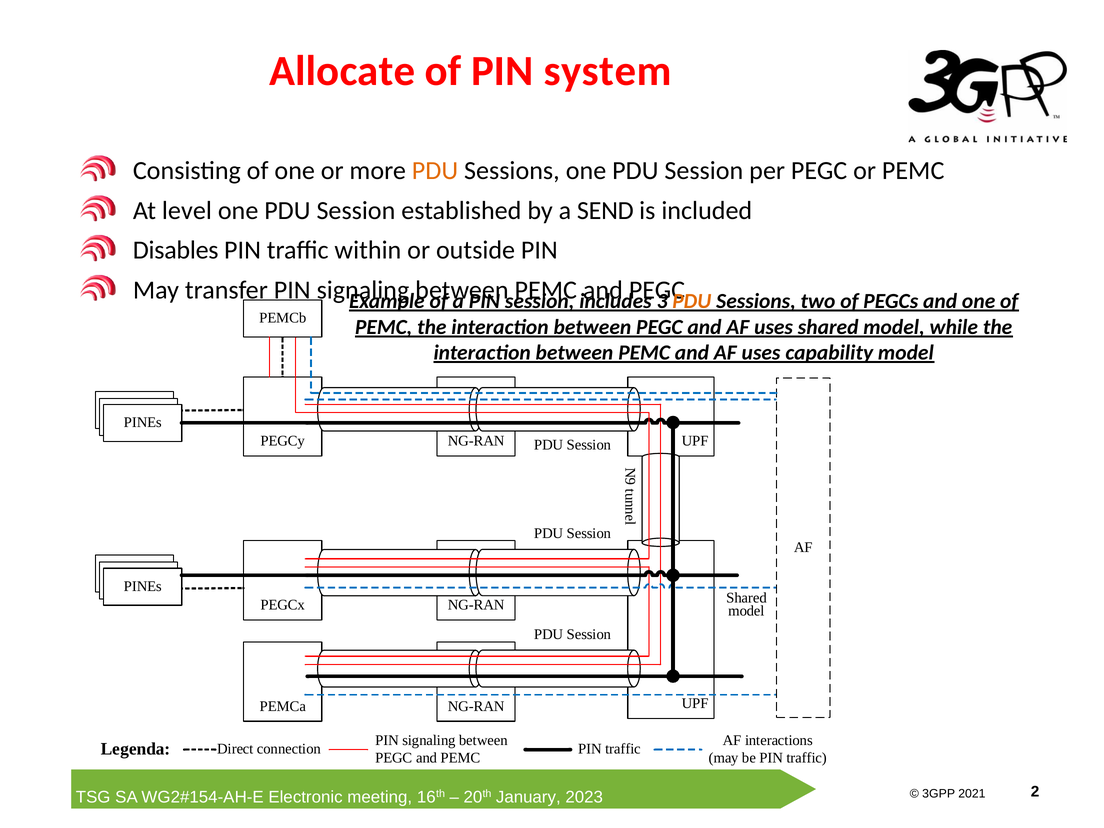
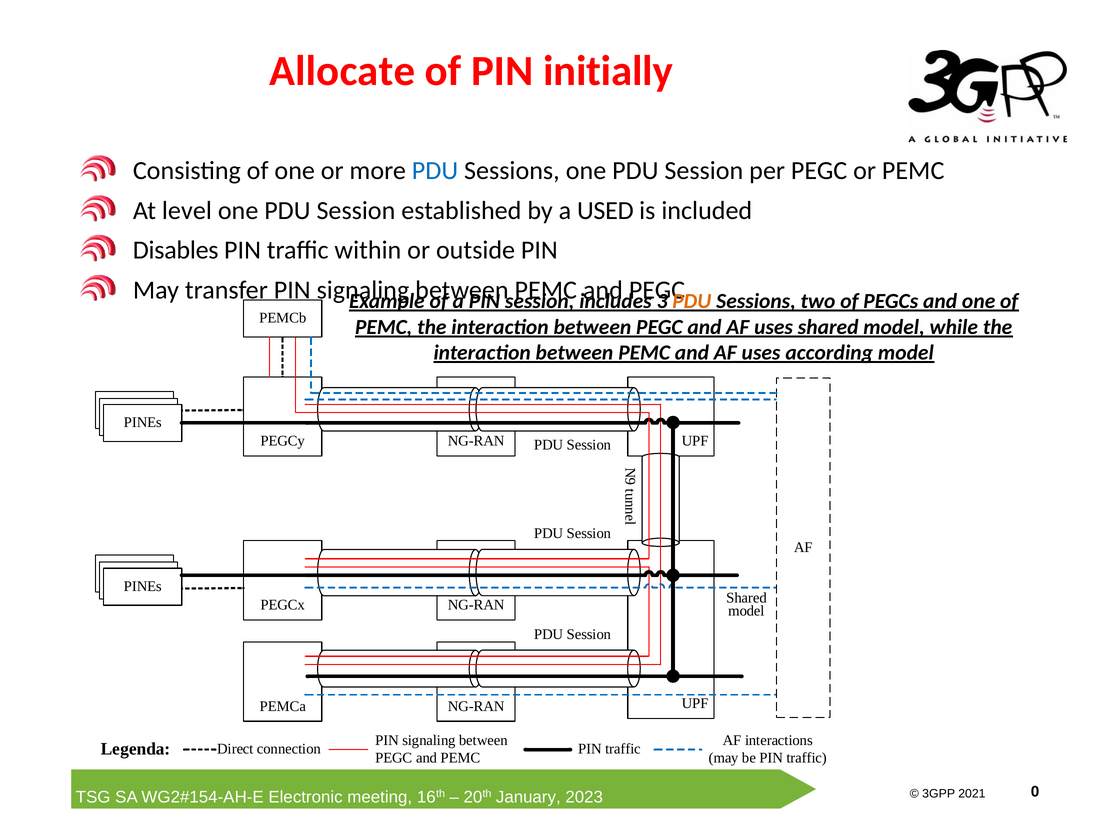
system: system -> initially
PDU at (435, 171) colour: orange -> blue
SEND: SEND -> USED
capability: capability -> according
2: 2 -> 0
